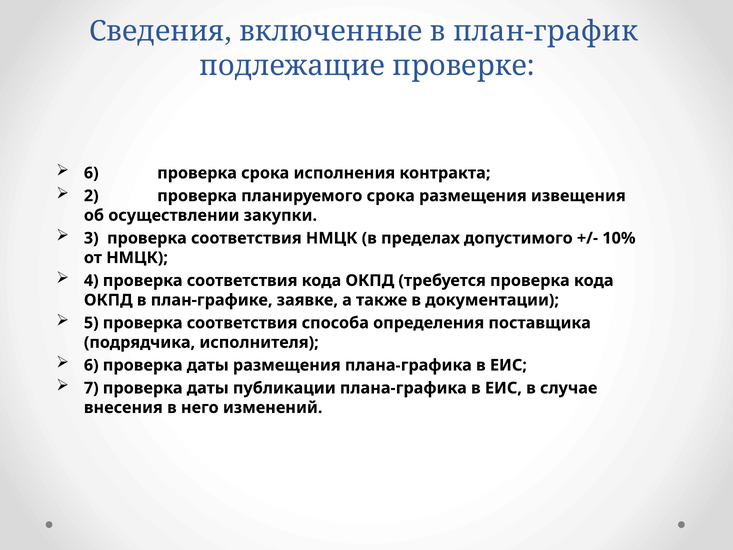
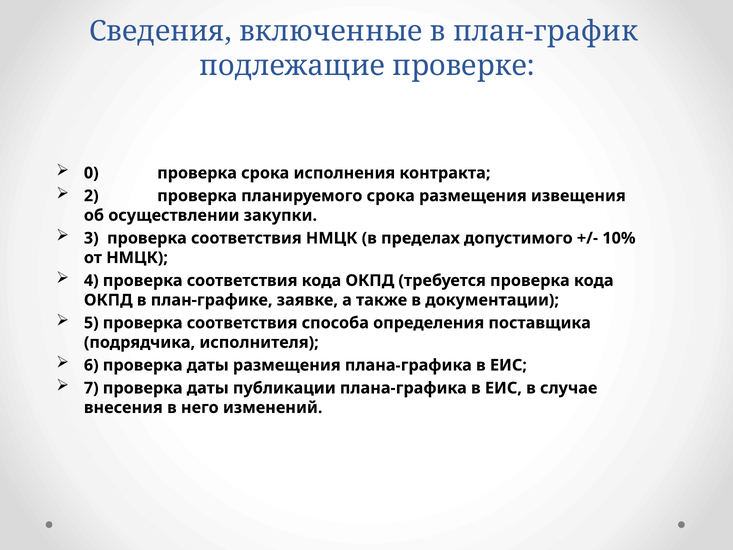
6 at (91, 173): 6 -> 0
